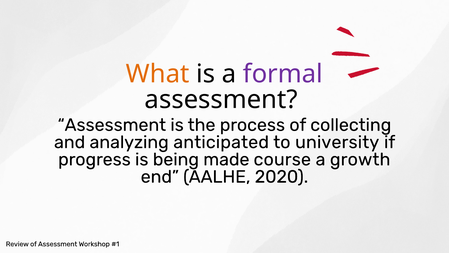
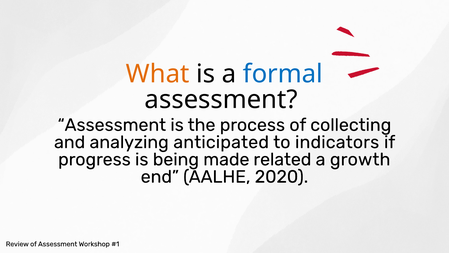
formal colour: purple -> blue
university: university -> indicators
course: course -> related
